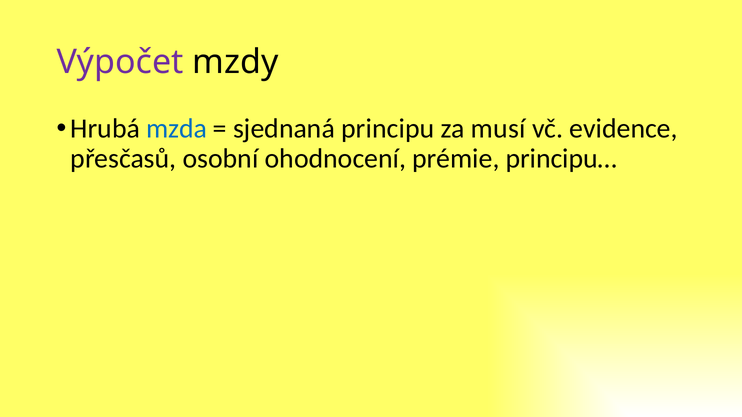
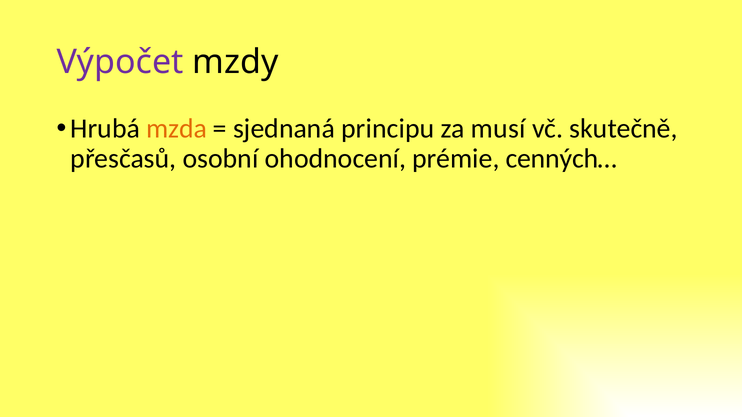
mzda colour: blue -> orange
evidence: evidence -> skutečně
principu…: principu… -> cenných…
